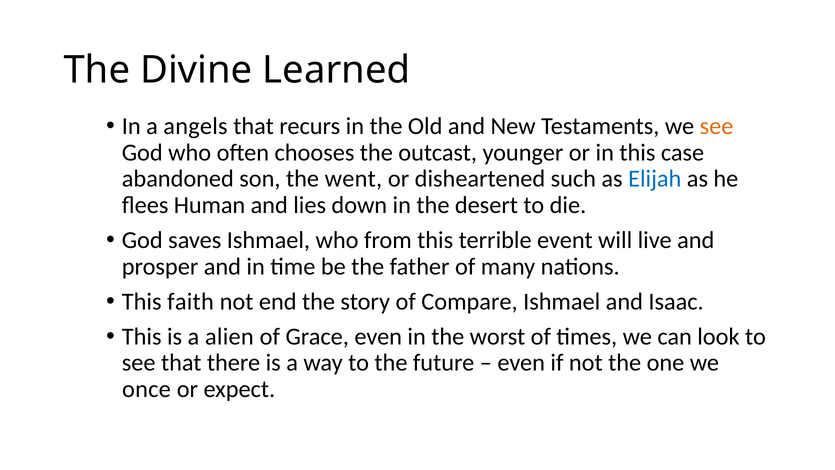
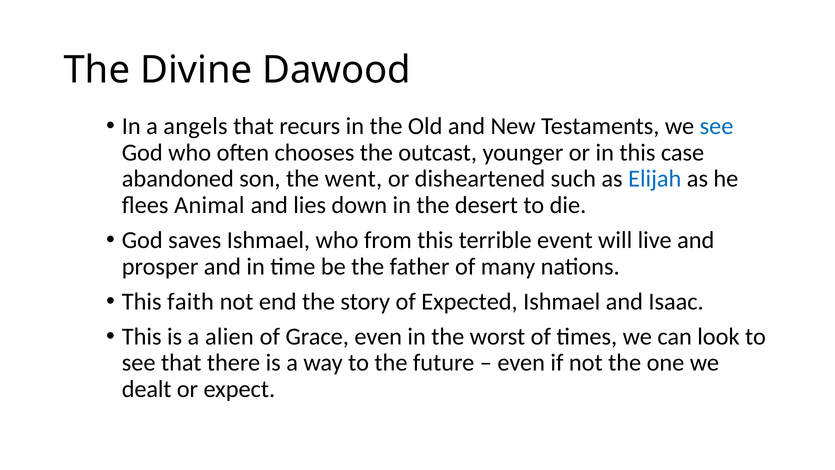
Learned: Learned -> Dawood
see at (717, 126) colour: orange -> blue
Human: Human -> Animal
Compare: Compare -> Expected
once: once -> dealt
